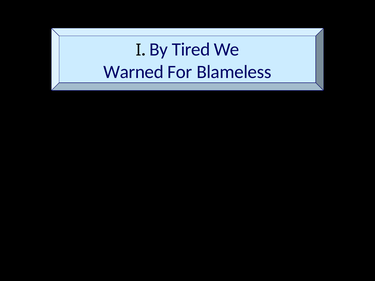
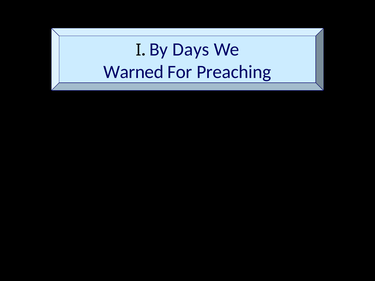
Tired: Tired -> Days
Blameless: Blameless -> Preaching
